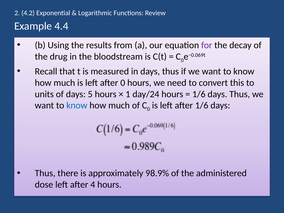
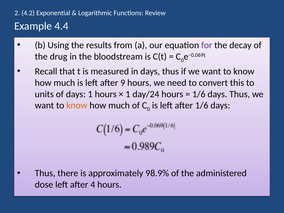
after 0: 0 -> 9
days 5: 5 -> 1
know at (77, 105) colour: blue -> orange
